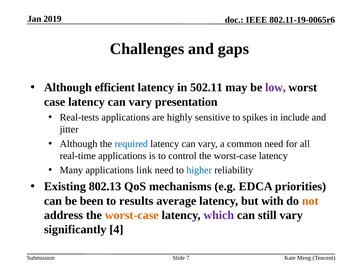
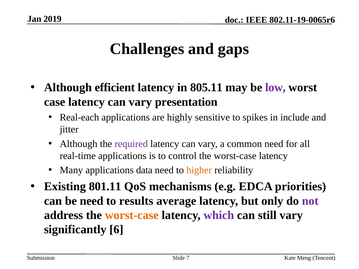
502.11: 502.11 -> 805.11
Real-tests: Real-tests -> Real-each
required colour: blue -> purple
link: link -> data
higher colour: blue -> orange
802.13: 802.13 -> 801.11
be been: been -> need
with: with -> only
not colour: orange -> purple
4: 4 -> 6
